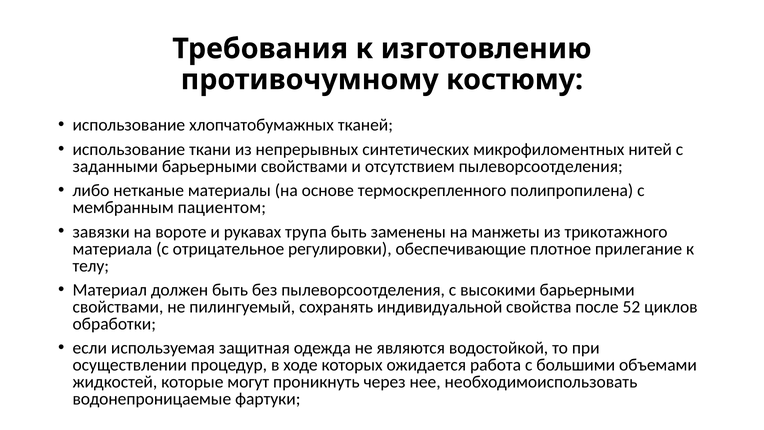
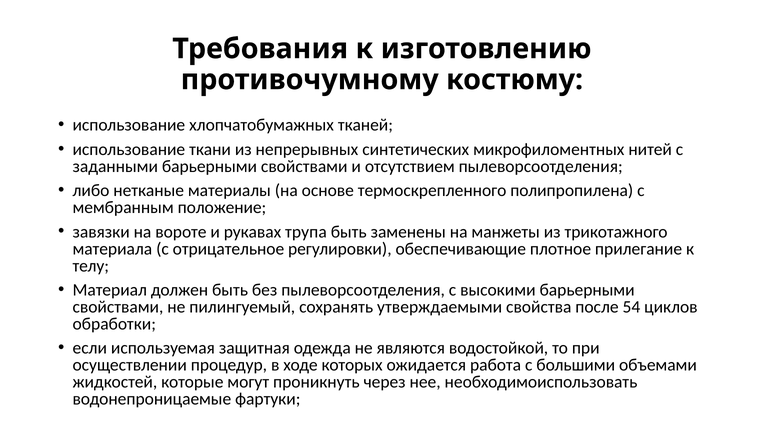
пациентом: пациентом -> положение
индивидуальной: индивидуальной -> утверждаемыми
52: 52 -> 54
